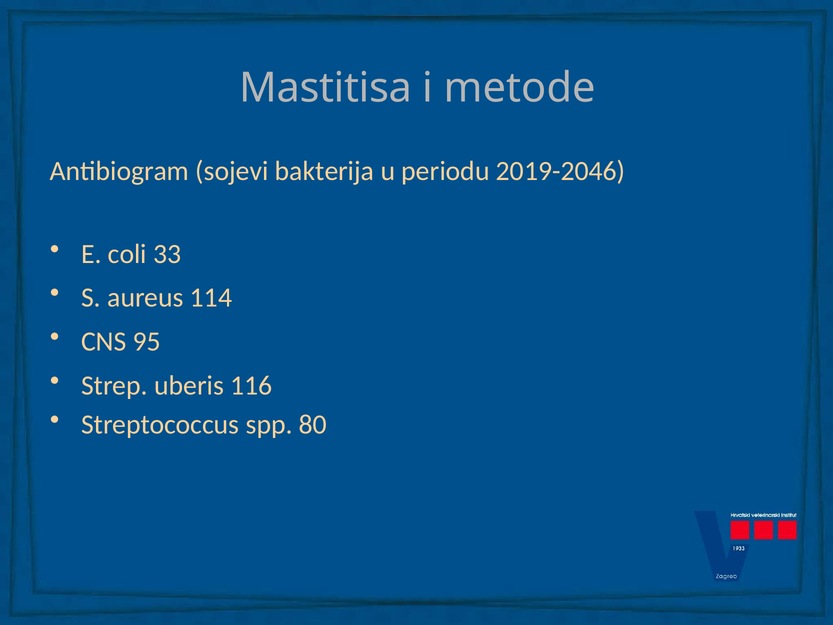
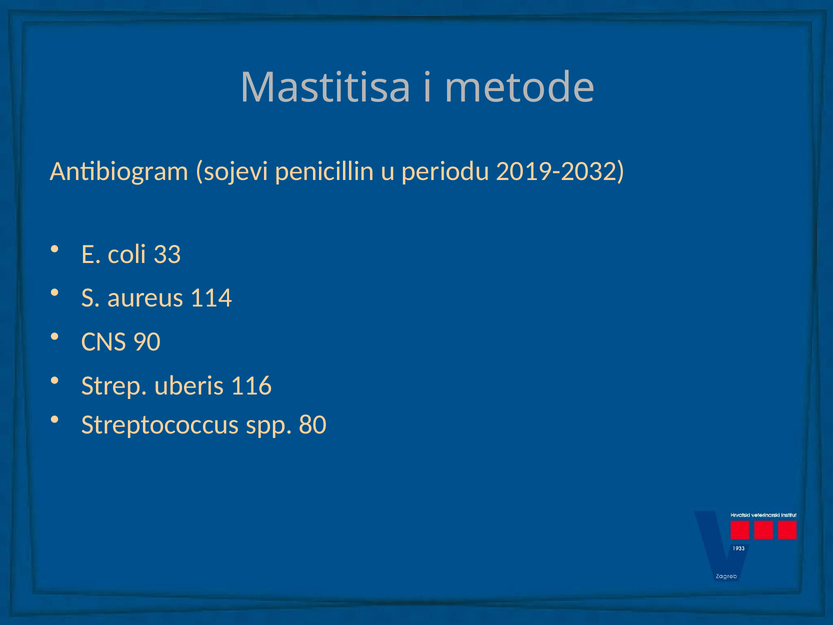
bakterija: bakterija -> penicillin
2019-2046: 2019-2046 -> 2019-2032
95: 95 -> 90
